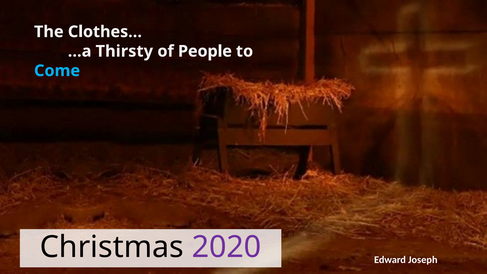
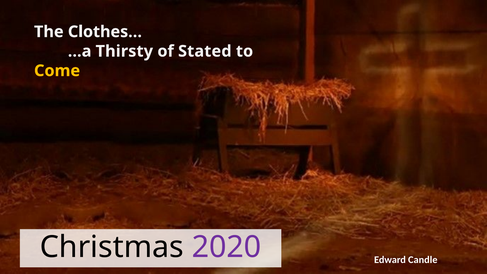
People: People -> Stated
Come colour: light blue -> yellow
Joseph: Joseph -> Candle
